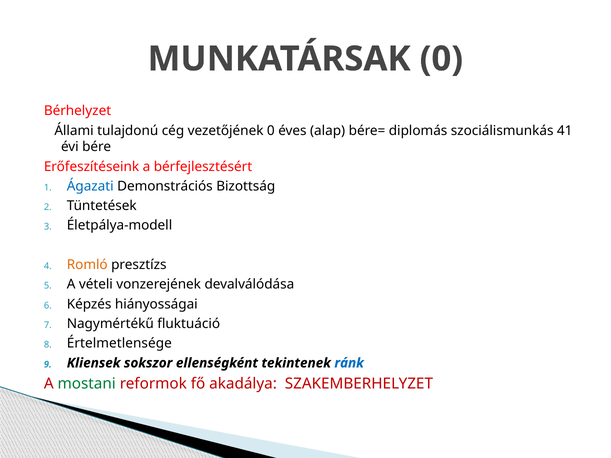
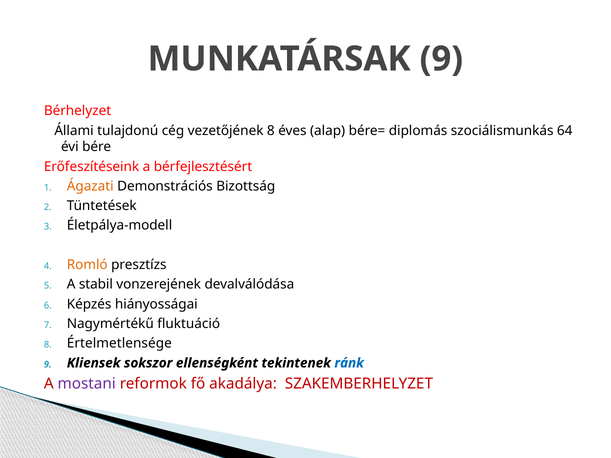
MUNKATÁRSAK 0: 0 -> 9
vezetőjének 0: 0 -> 8
41: 41 -> 64
Ágazati colour: blue -> orange
vételi: vételi -> stabil
mostani colour: green -> purple
